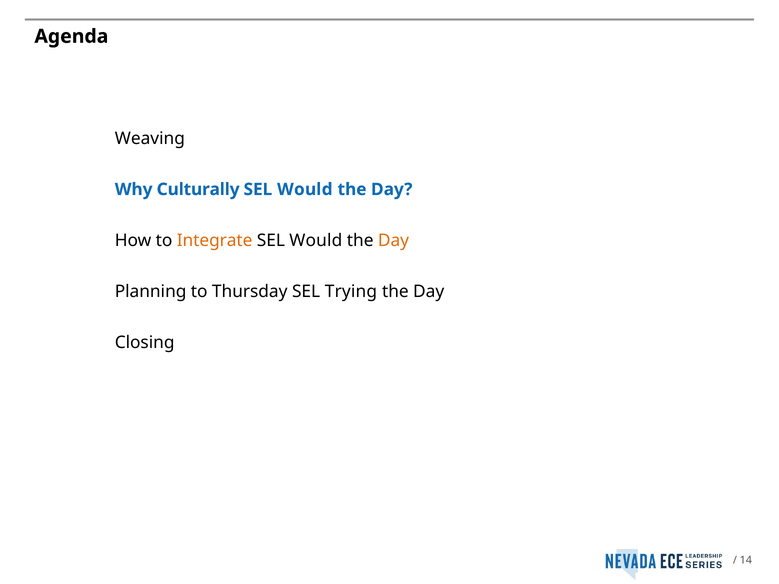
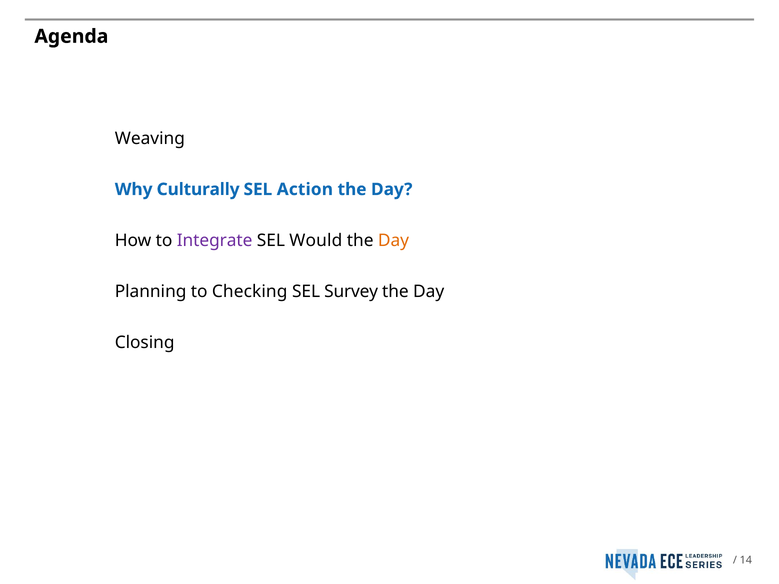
Would at (305, 189): Would -> Action
Integrate colour: orange -> purple
Thursday: Thursday -> Checking
Trying: Trying -> Survey
